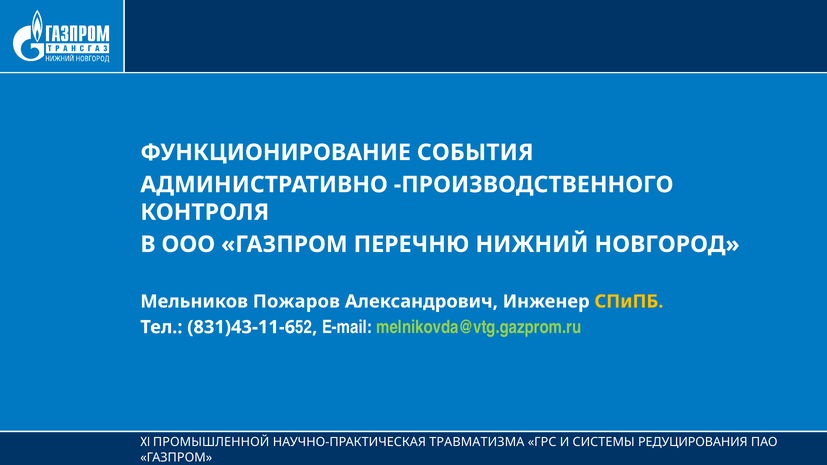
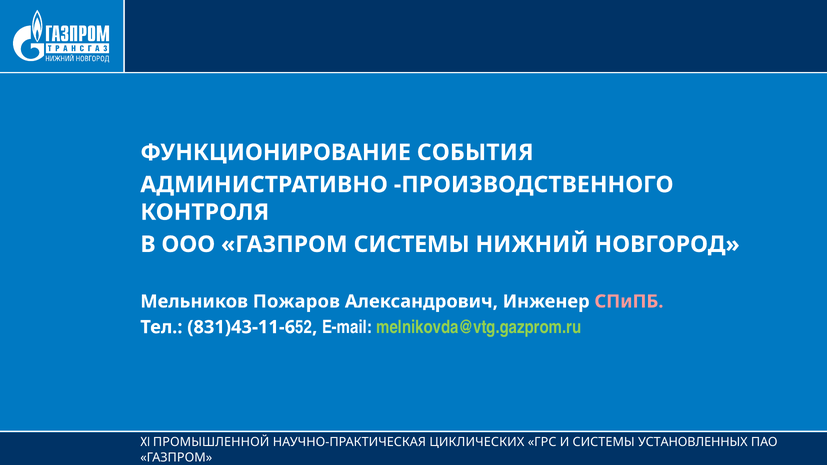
ГАЗПРОМ ПЕРЕЧНЮ: ПЕРЕЧНЮ -> СИСТЕМЫ
СПиПБ colour: yellow -> pink
ТРАВМАТИЗМА: ТРАВМАТИЗМА -> ЦИКЛИЧЕСКИХ
РЕДУЦИРОВАНИЯ: РЕДУЦИРОВАНИЯ -> УСТАНОВЛЕННЫХ
